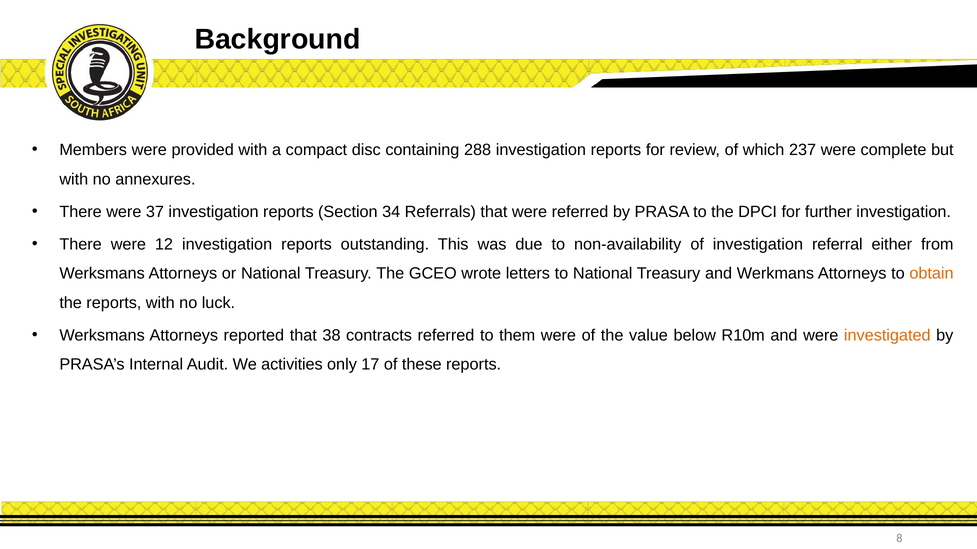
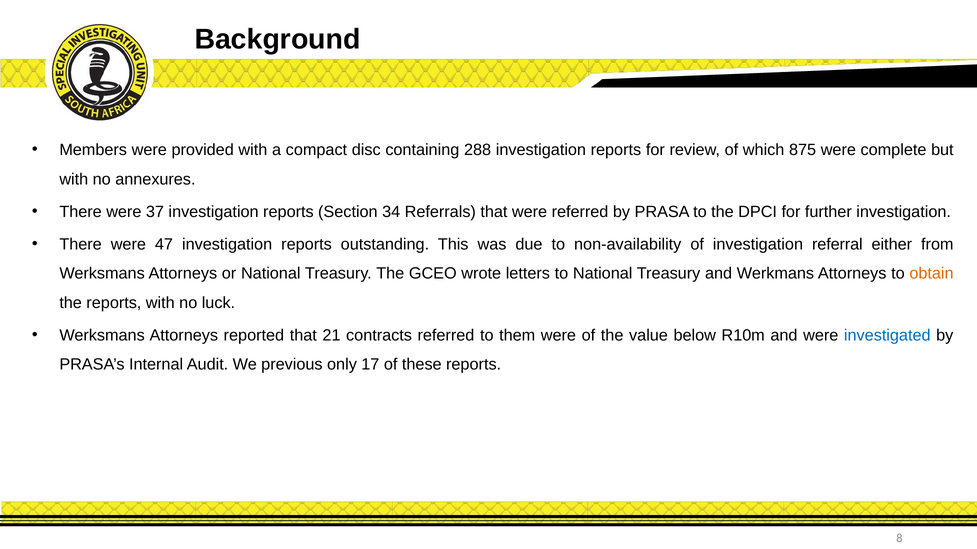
237: 237 -> 875
12: 12 -> 47
38: 38 -> 21
investigated colour: orange -> blue
activities: activities -> previous
